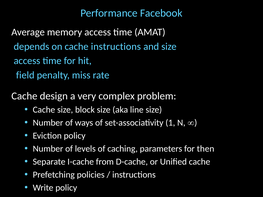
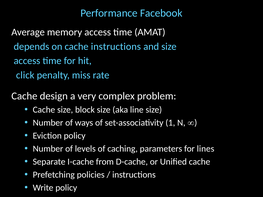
field: field -> click
then: then -> lines
